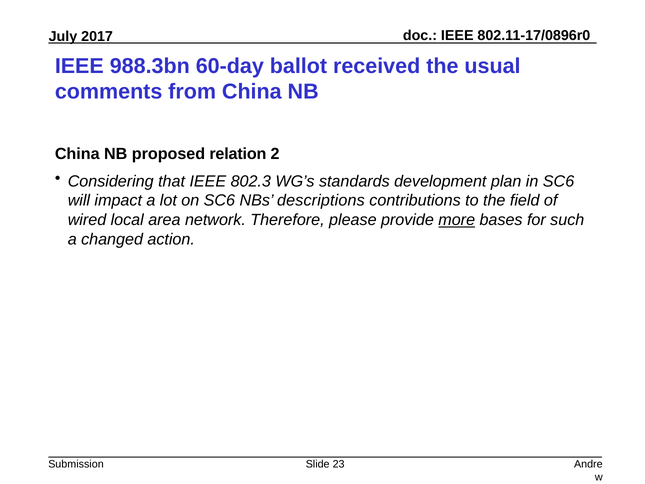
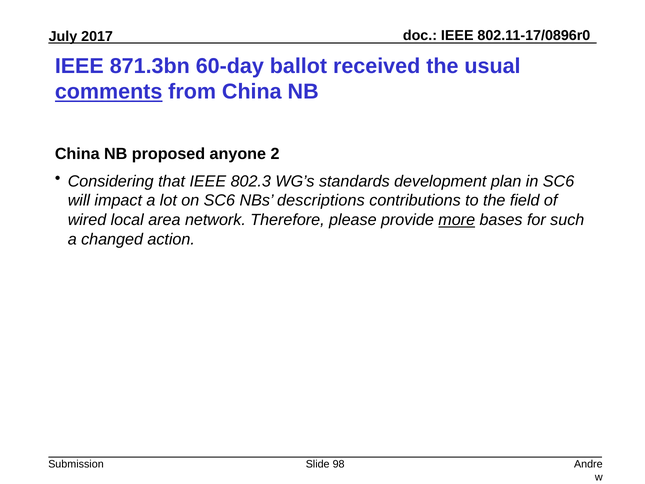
988.3bn: 988.3bn -> 871.3bn
comments underline: none -> present
relation: relation -> anyone
23: 23 -> 98
